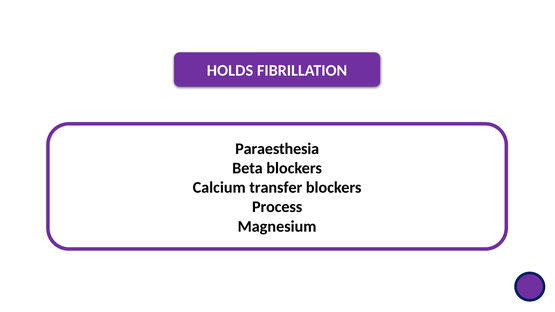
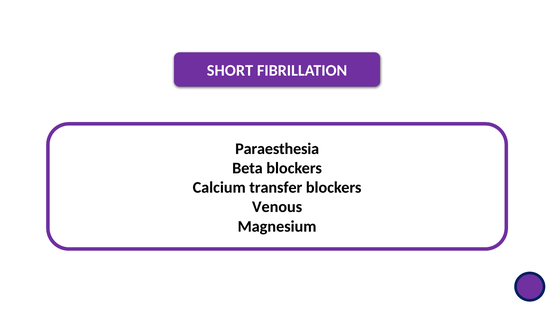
HOLDS: HOLDS -> SHORT
Process: Process -> Venous
